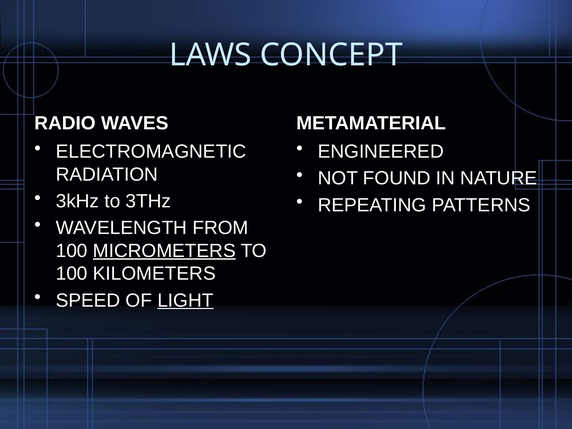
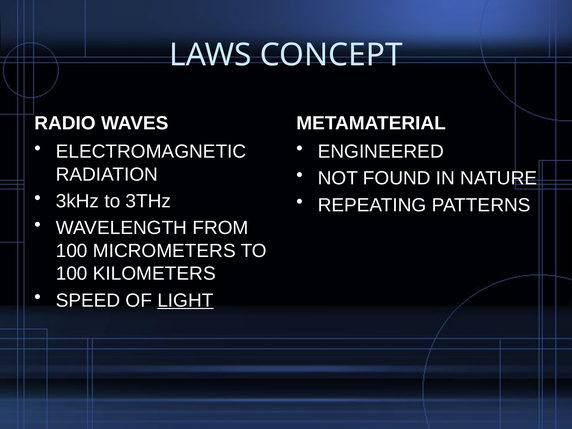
MICROMETERS underline: present -> none
